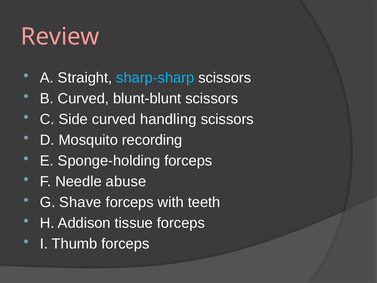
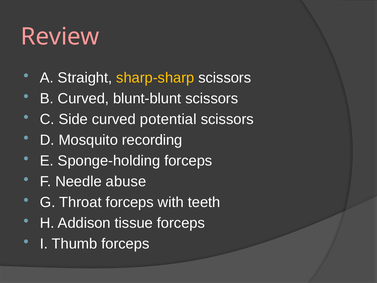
sharp-sharp colour: light blue -> yellow
handling: handling -> potential
Shave: Shave -> Throat
